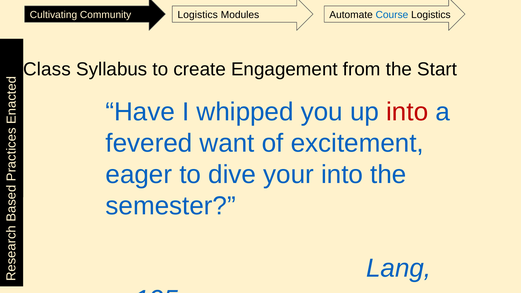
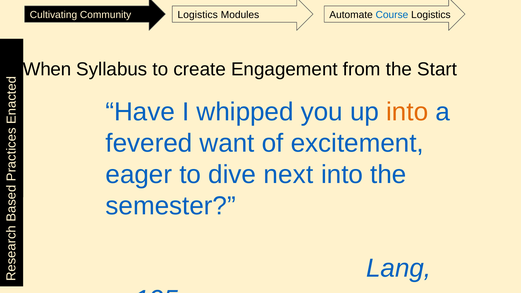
Class: Class -> When
into at (407, 112) colour: red -> orange
your: your -> next
